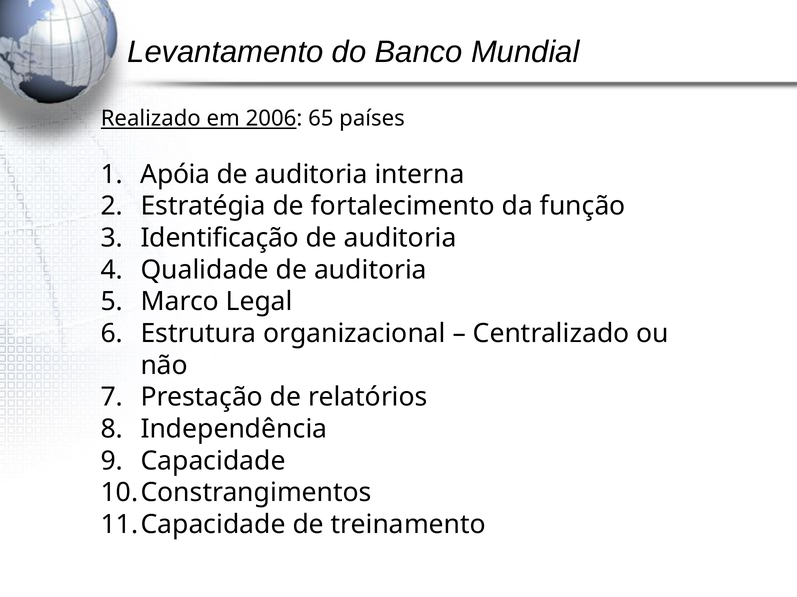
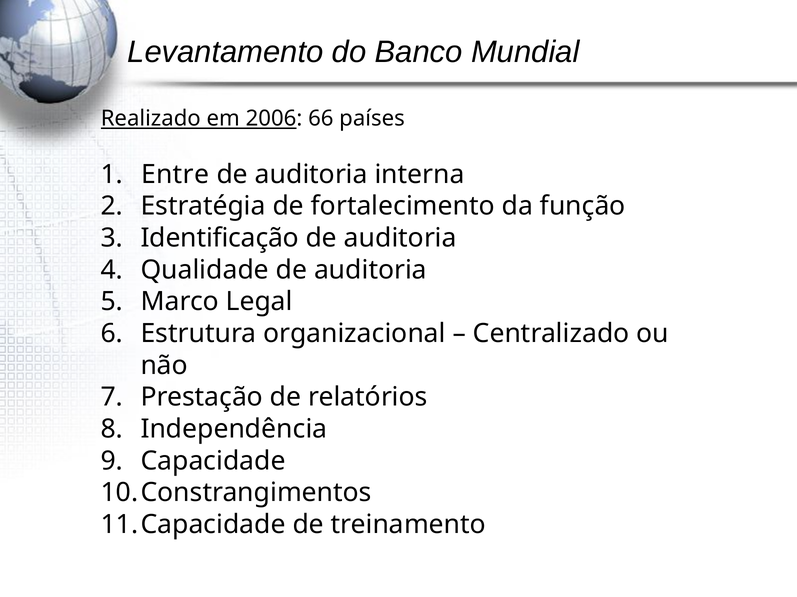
65: 65 -> 66
Apóia: Apóia -> Entre
